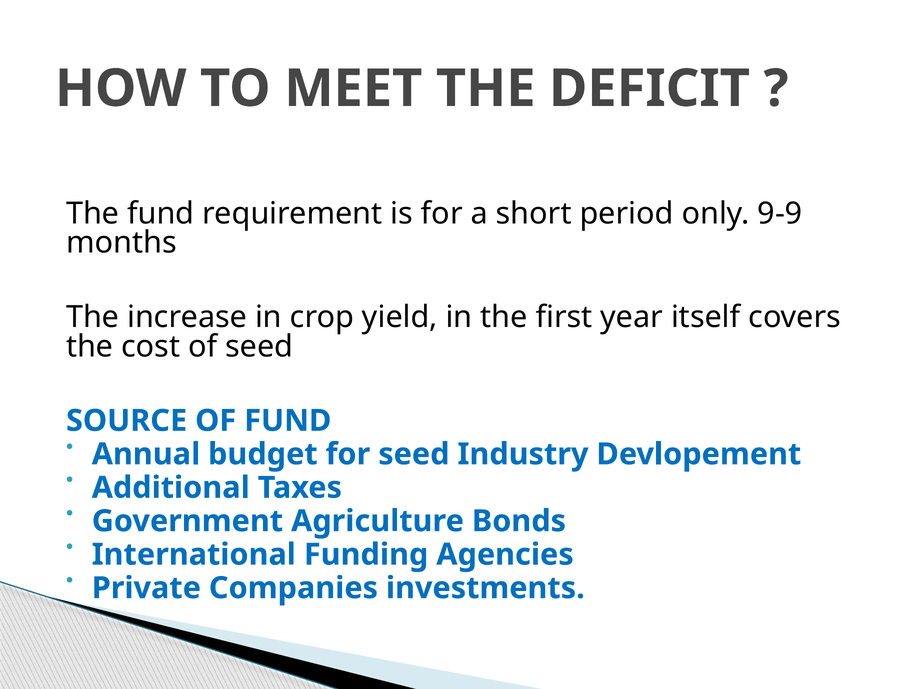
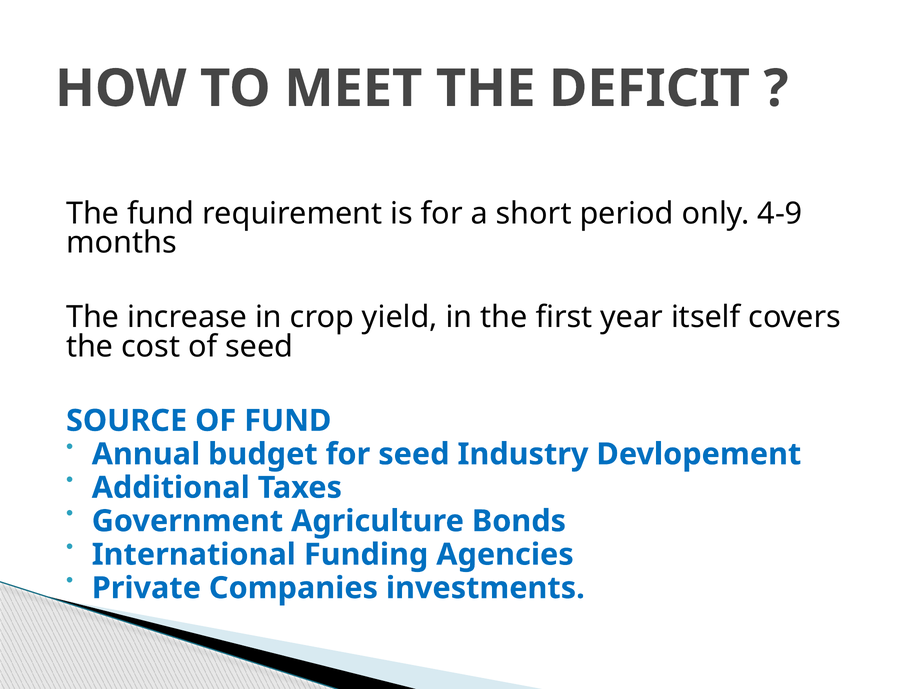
9-9: 9-9 -> 4-9
